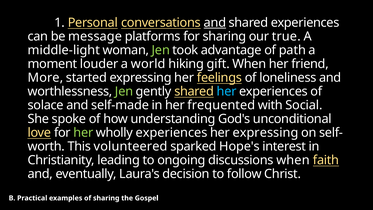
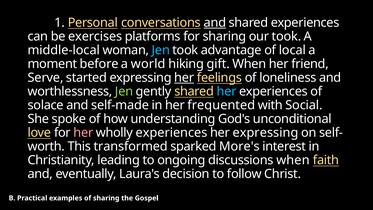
message: message -> exercises
our true: true -> took
middle-light: middle-light -> middle-local
Jen at (161, 50) colour: light green -> light blue
path: path -> local
louder: louder -> before
More: More -> Serve
her at (184, 78) underline: none -> present
her at (83, 133) colour: light green -> pink
volunteered: volunteered -> transformed
Hope's: Hope's -> More's
